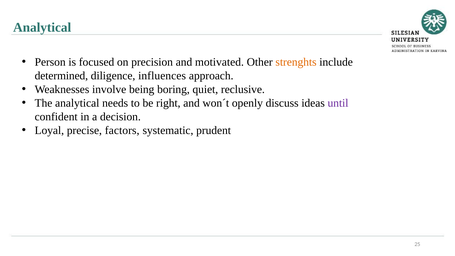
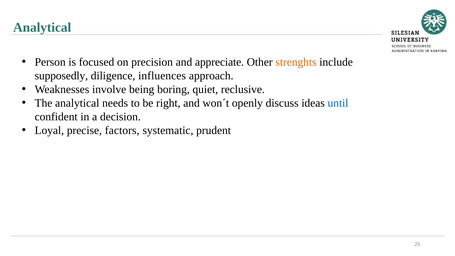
motivated: motivated -> appreciate
determined: determined -> supposedly
until colour: purple -> blue
